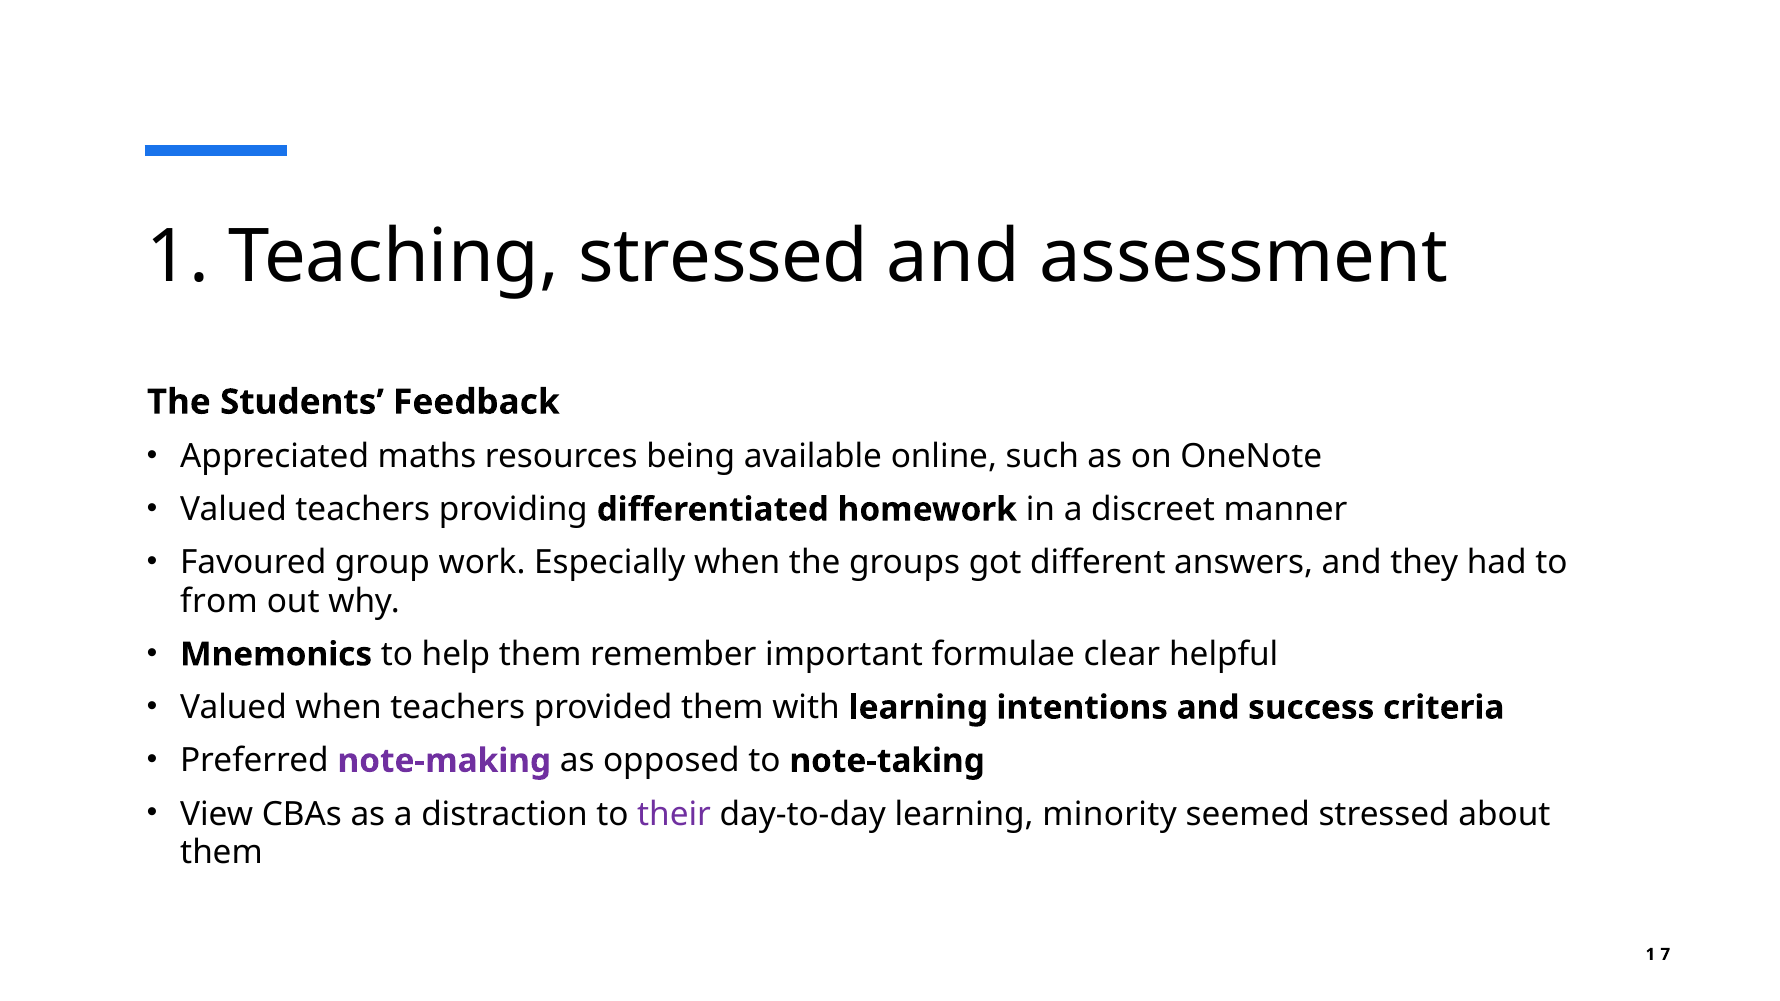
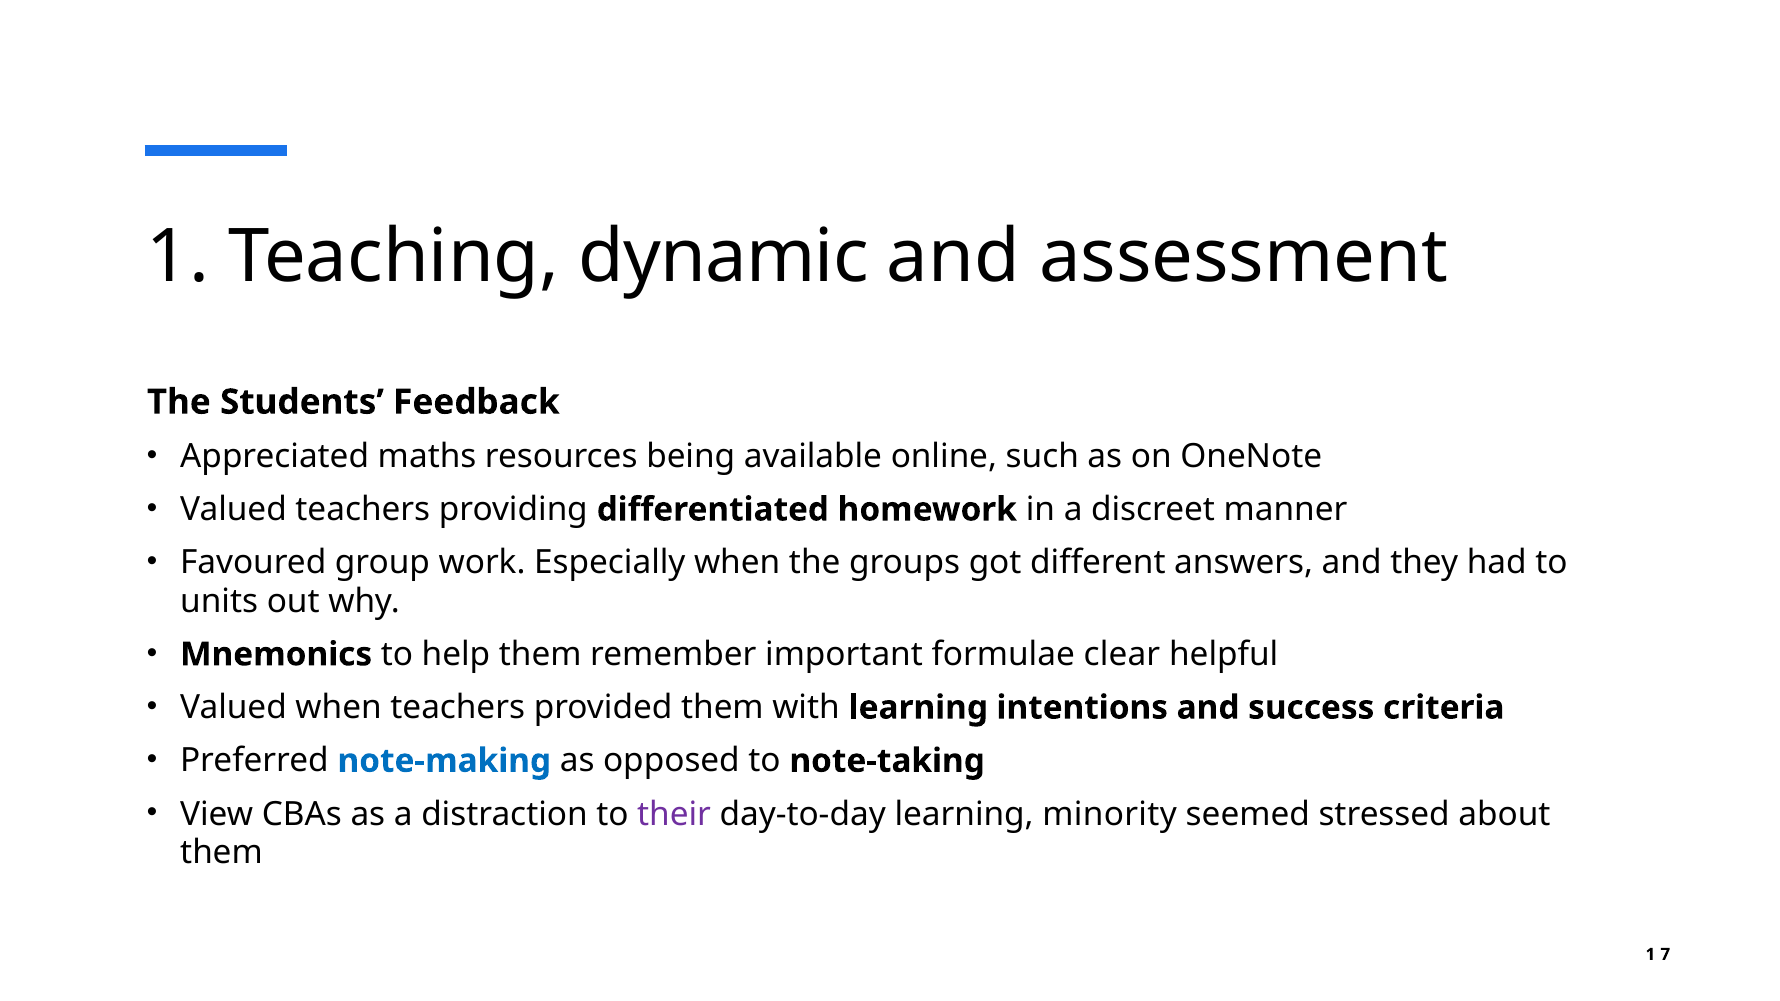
Teaching stressed: stressed -> dynamic
from: from -> units
note-making colour: purple -> blue
